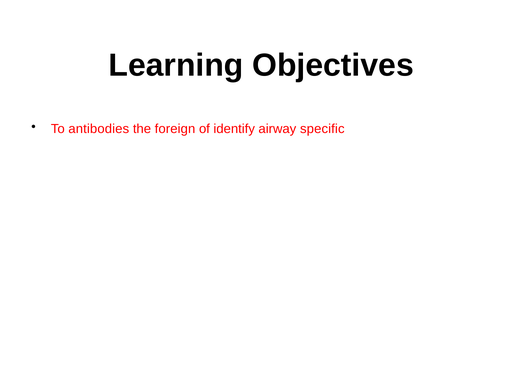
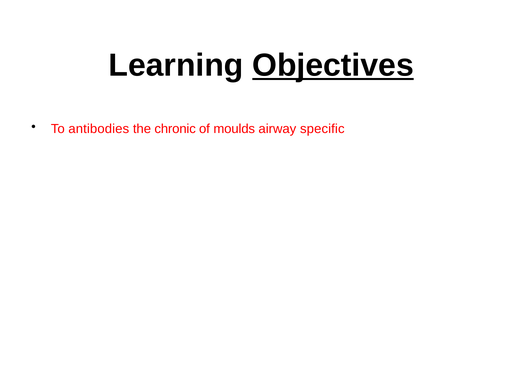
Objectives underline: none -> present
foreign: foreign -> chronic
identify: identify -> moulds
